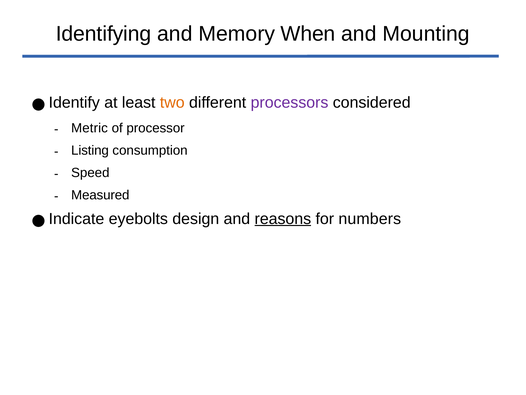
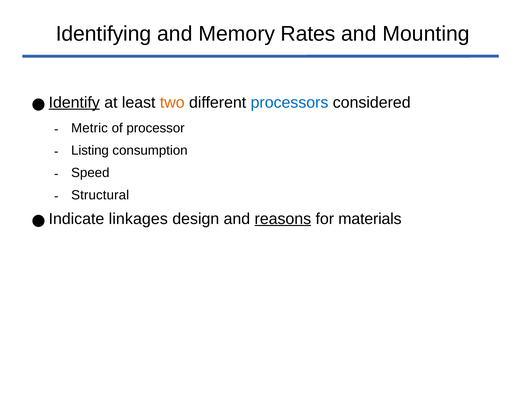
When: When -> Rates
Identify underline: none -> present
processors colour: purple -> blue
Measured: Measured -> Structural
eyebolts: eyebolts -> linkages
numbers: numbers -> materials
